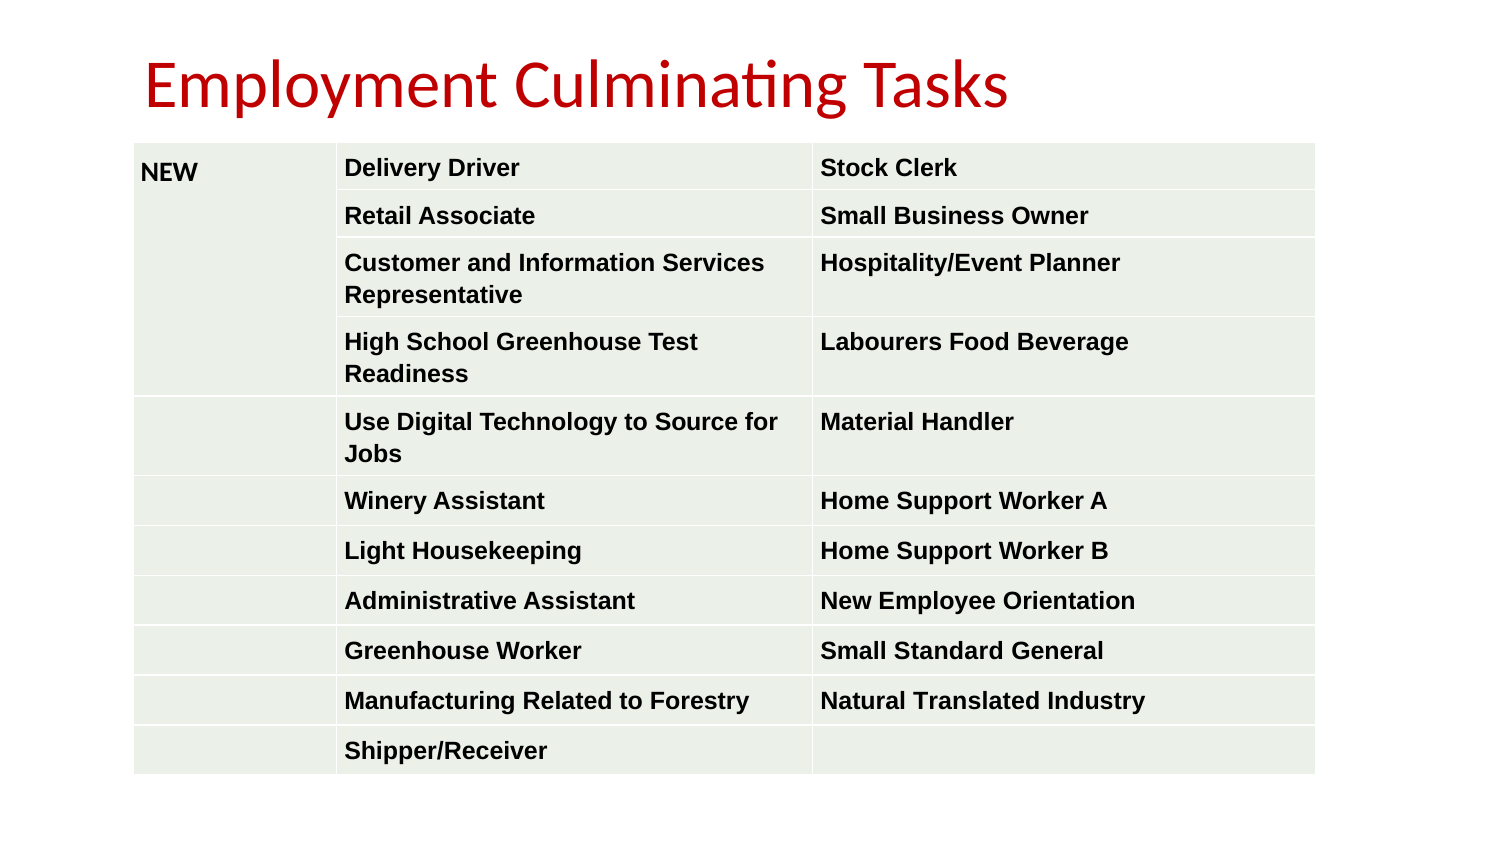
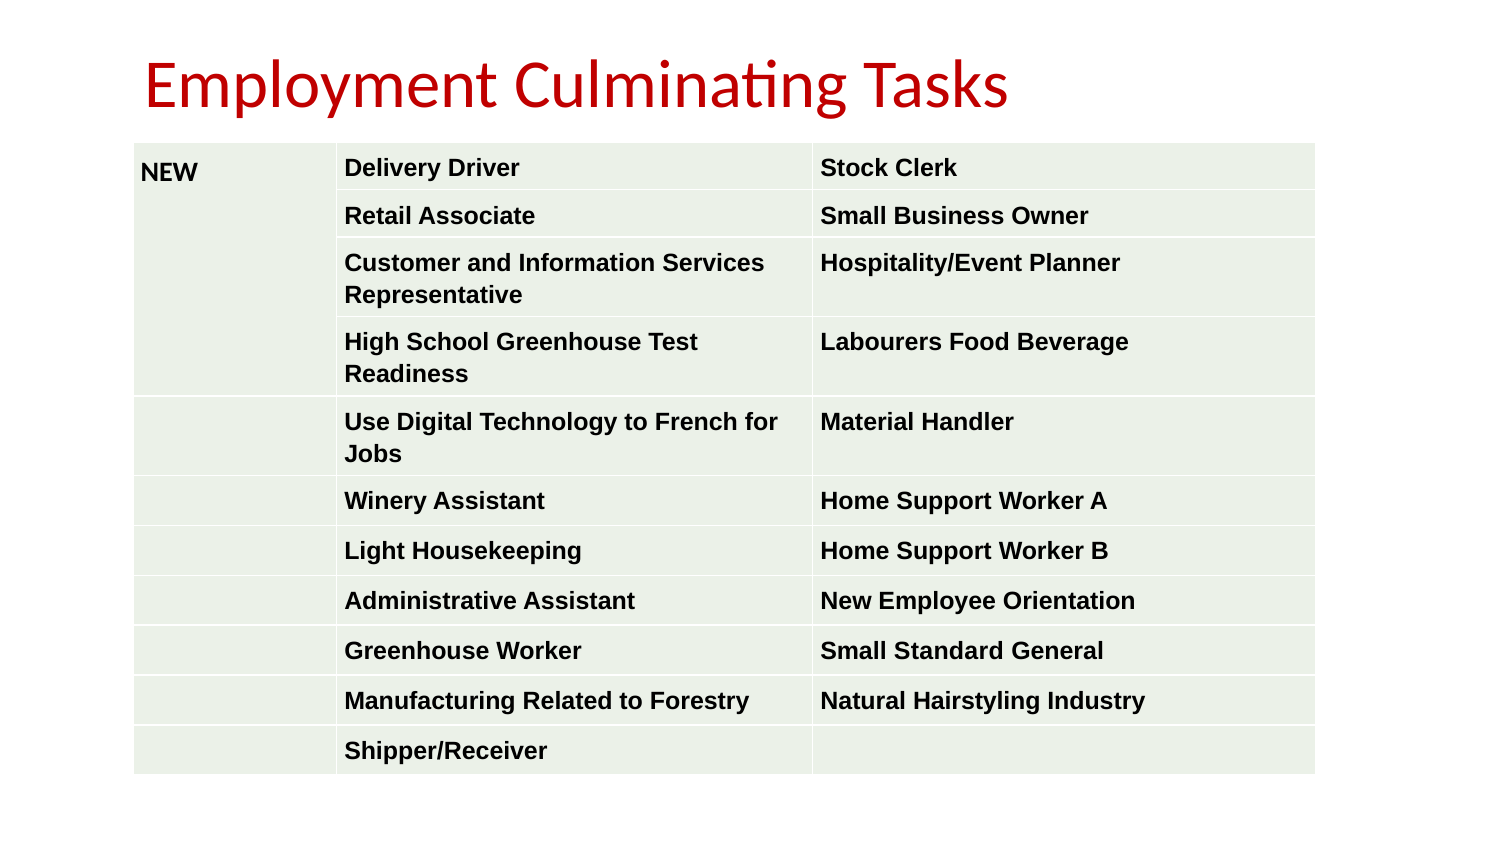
Source: Source -> French
Translated: Translated -> Hairstyling
